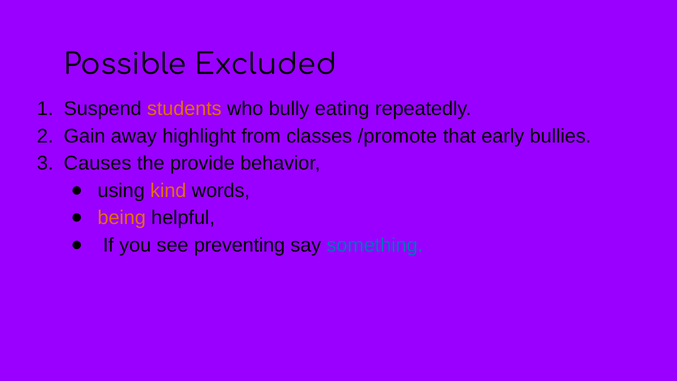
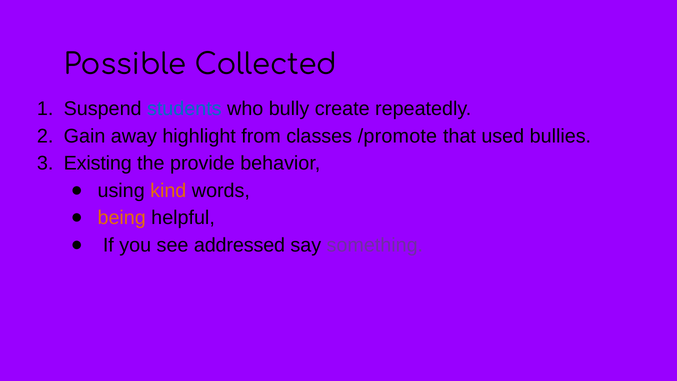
Excluded: Excluded -> Collected
students colour: orange -> blue
eating: eating -> create
early: early -> used
Causes: Causes -> Existing
preventing: preventing -> addressed
something colour: blue -> purple
